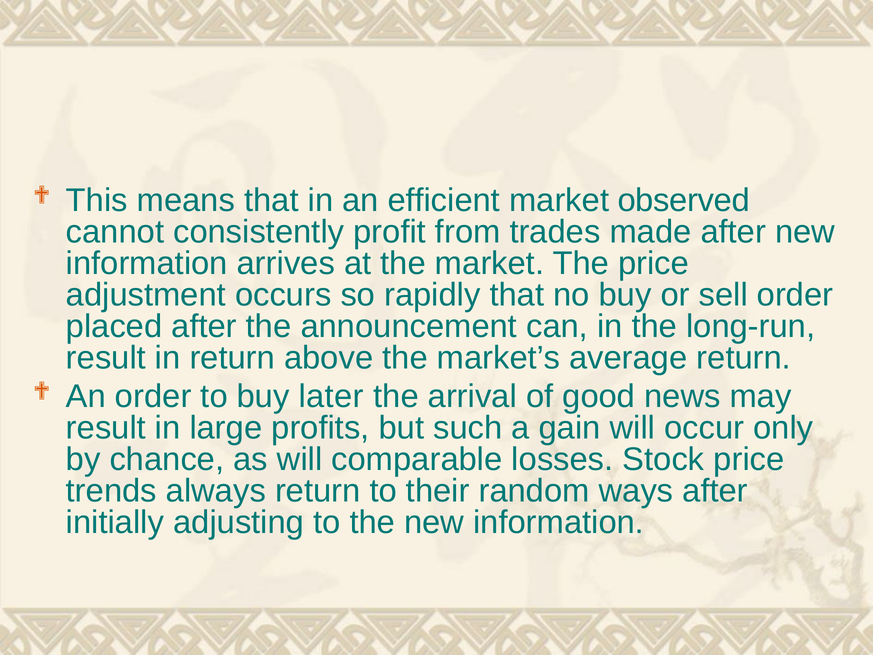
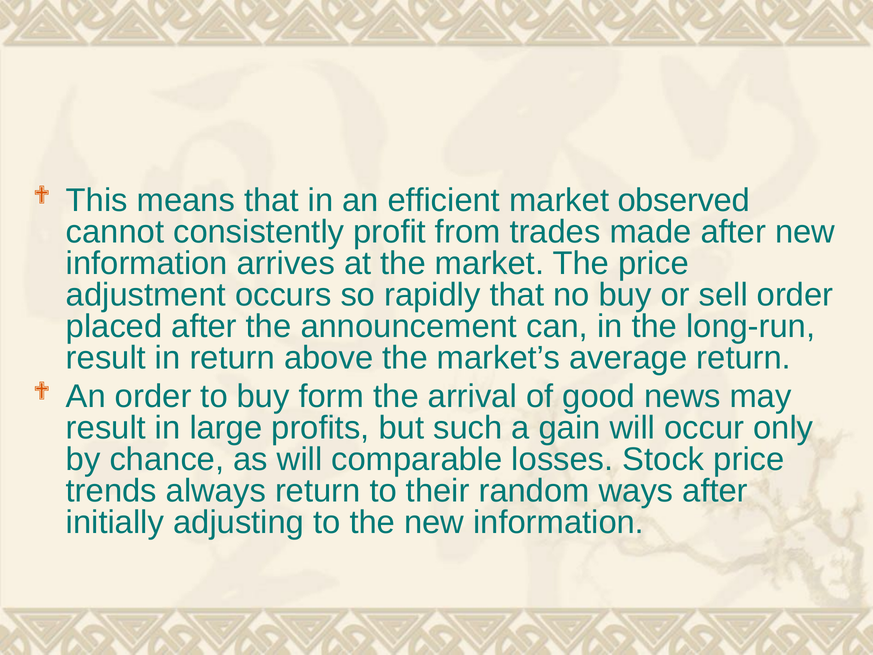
later: later -> form
